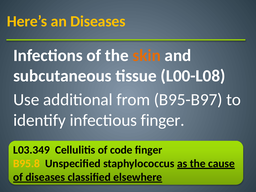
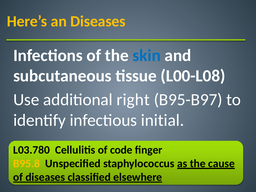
skin colour: orange -> blue
from: from -> right
infectious finger: finger -> initial
L03.349: L03.349 -> L03.780
